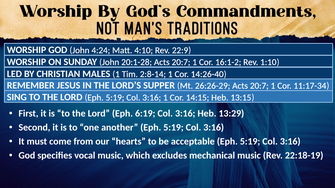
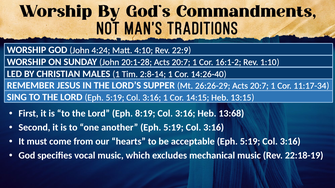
6:19: 6:19 -> 8:19
13:29: 13:29 -> 13:68
